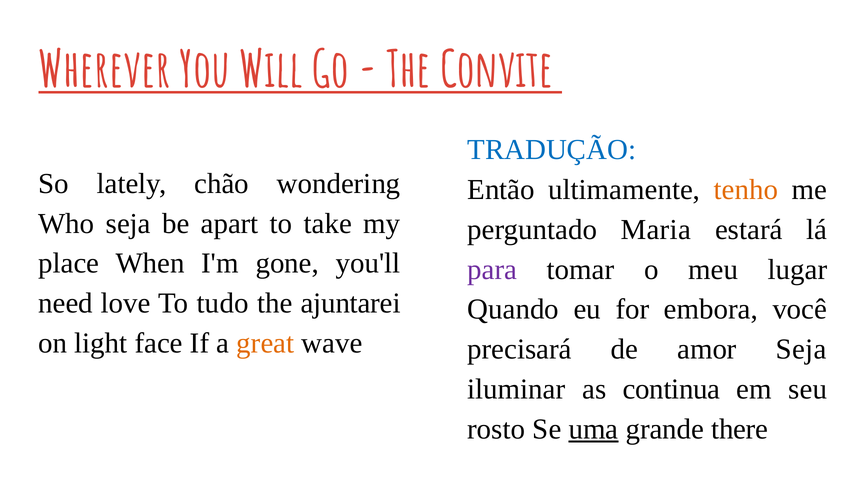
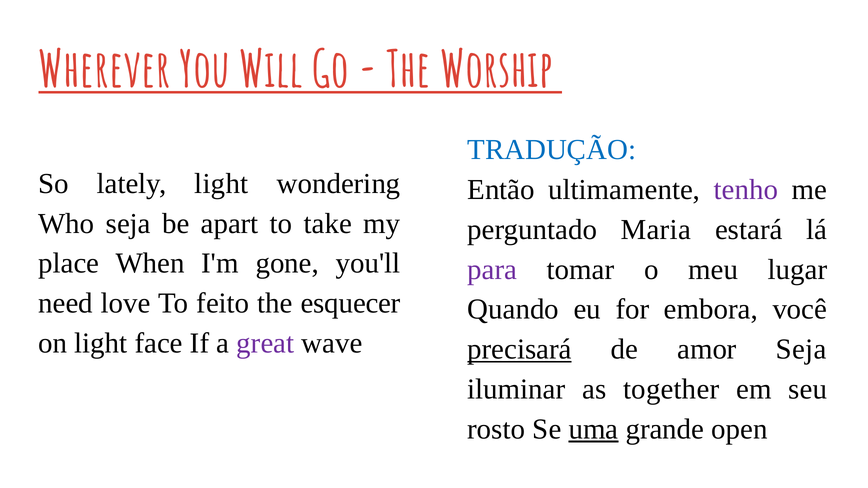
Convite: Convite -> Worship
lately chão: chão -> light
tenho colour: orange -> purple
tudo: tudo -> feito
ajuntarei: ajuntarei -> esquecer
great colour: orange -> purple
precisará underline: none -> present
continua: continua -> together
there: there -> open
